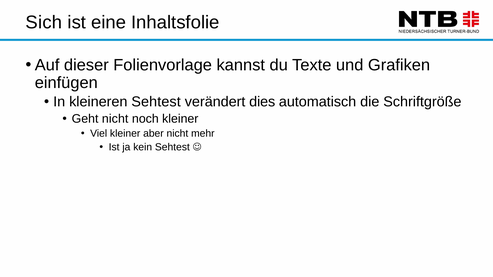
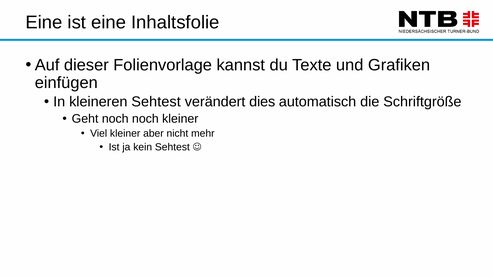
Sich at (44, 22): Sich -> Eine
Geht nicht: nicht -> noch
